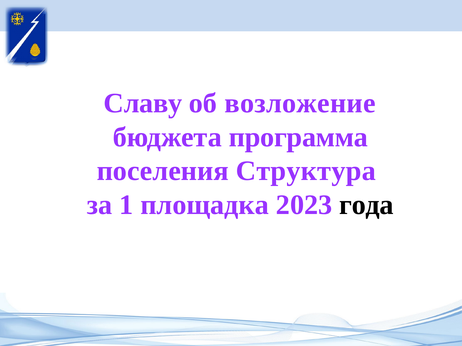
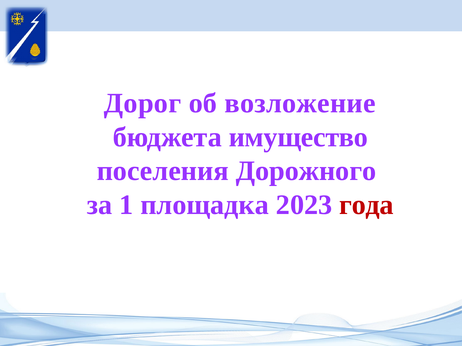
Славу: Славу -> Дорог
программа: программа -> имущество
Структура: Структура -> Дорожного
года colour: black -> red
